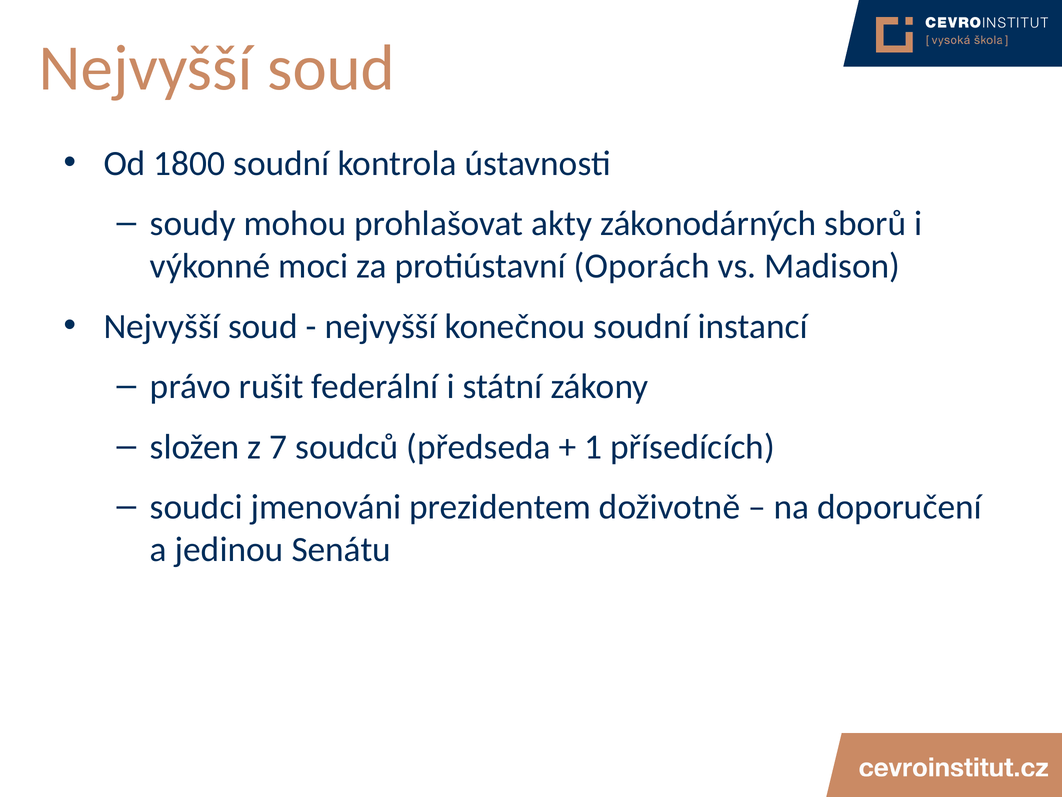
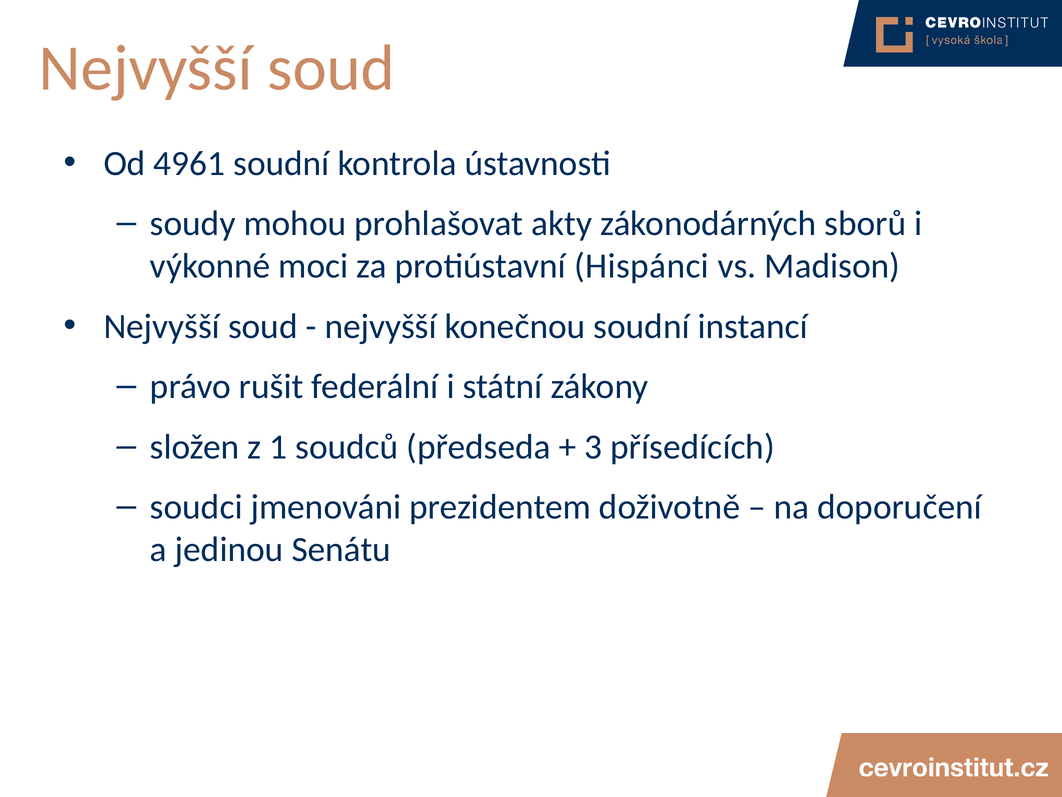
1800: 1800 -> 4961
Oporách: Oporách -> Hispánci
7: 7 -> 1
1: 1 -> 3
